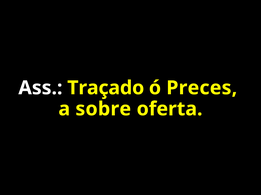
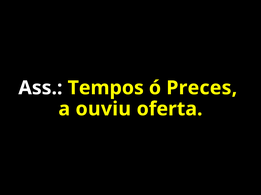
Traçado: Traçado -> Tempos
sobre: sobre -> ouviu
